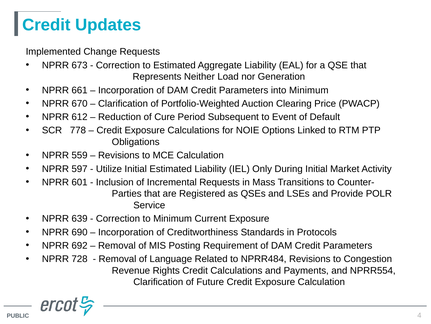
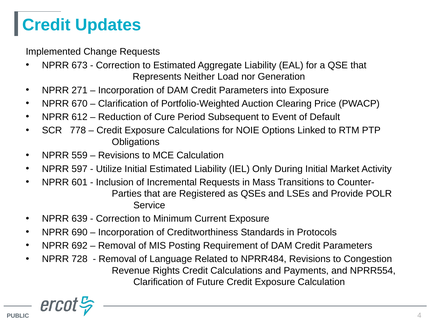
661: 661 -> 271
into Minimum: Minimum -> Exposure
